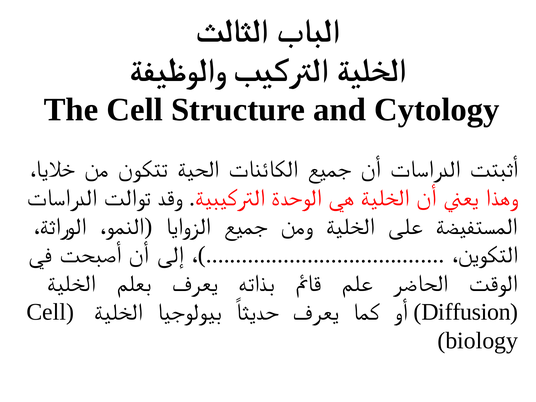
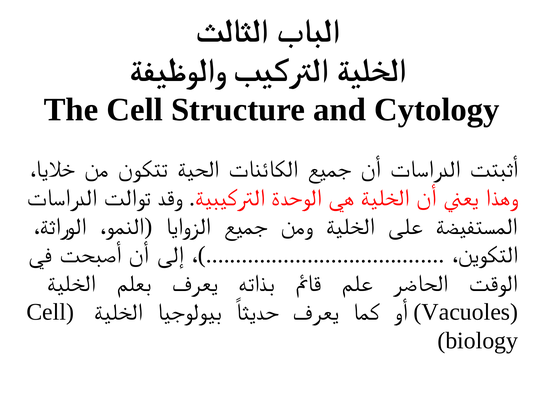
Diffusion: Diffusion -> Vacuoles
